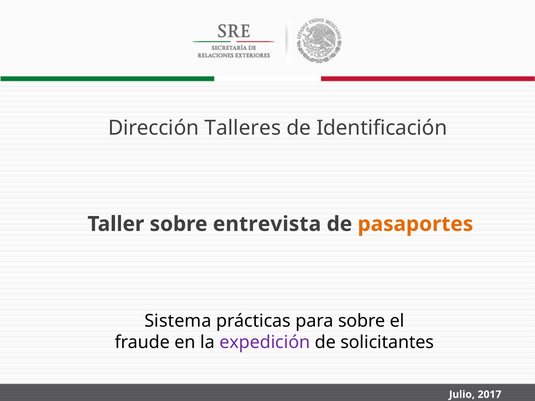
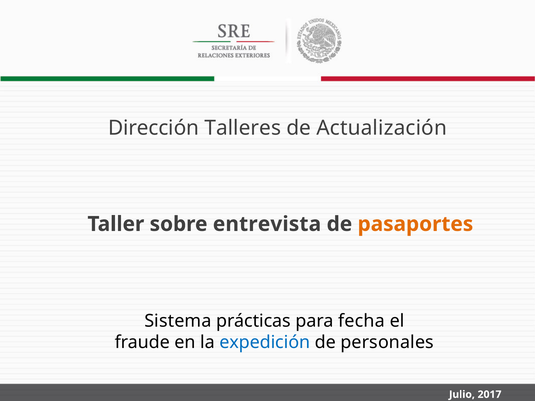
Identificación: Identificación -> Actualización
para sobre: sobre -> fecha
expedición colour: purple -> blue
solicitantes: solicitantes -> personales
